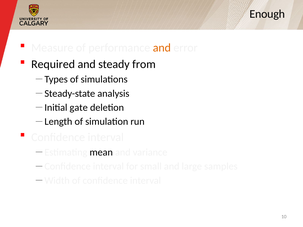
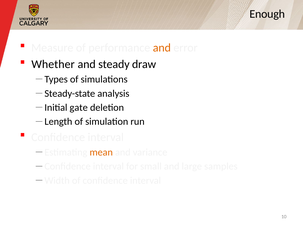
Required: Required -> Whether
from: from -> draw
mean colour: black -> orange
